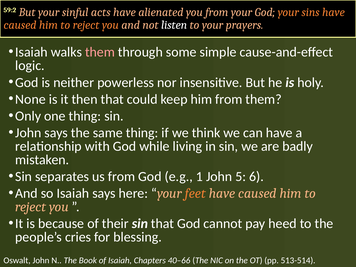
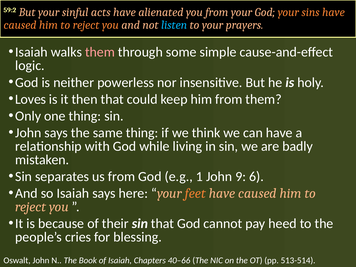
listen colour: white -> light blue
None: None -> Loves
5: 5 -> 9
